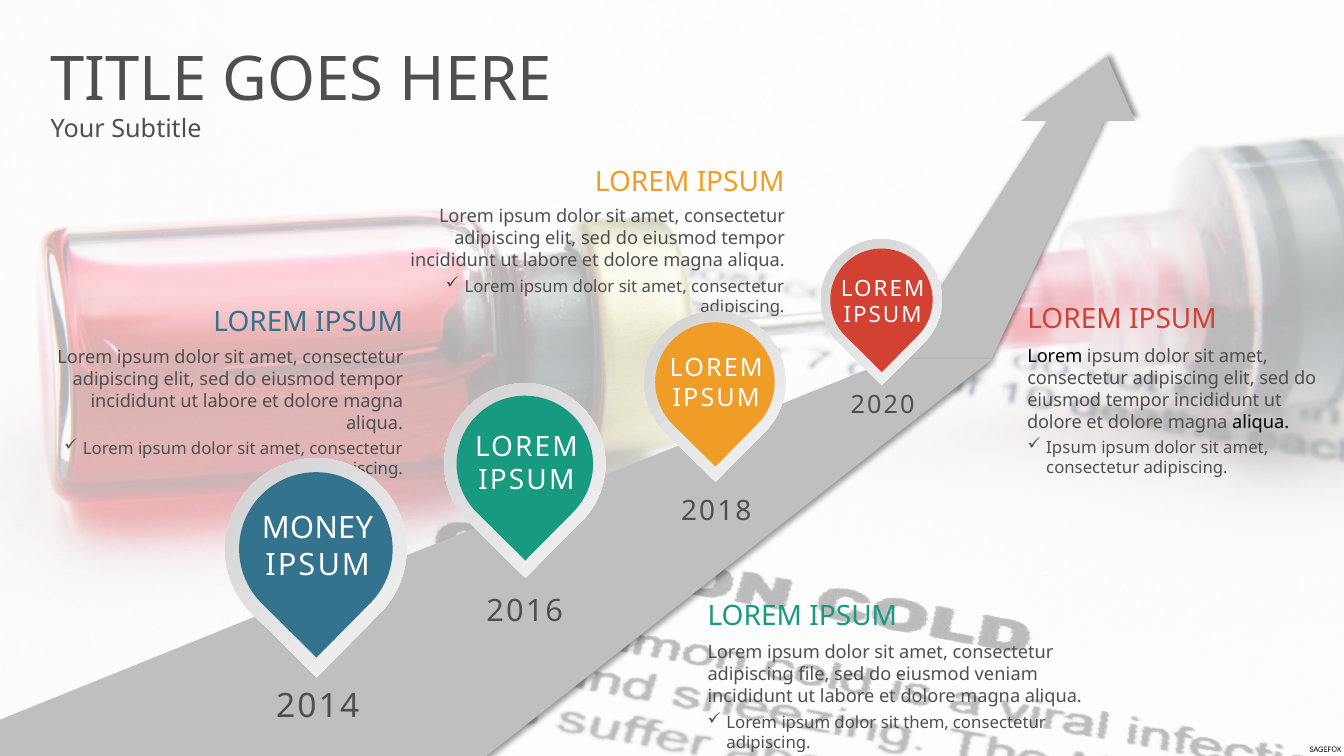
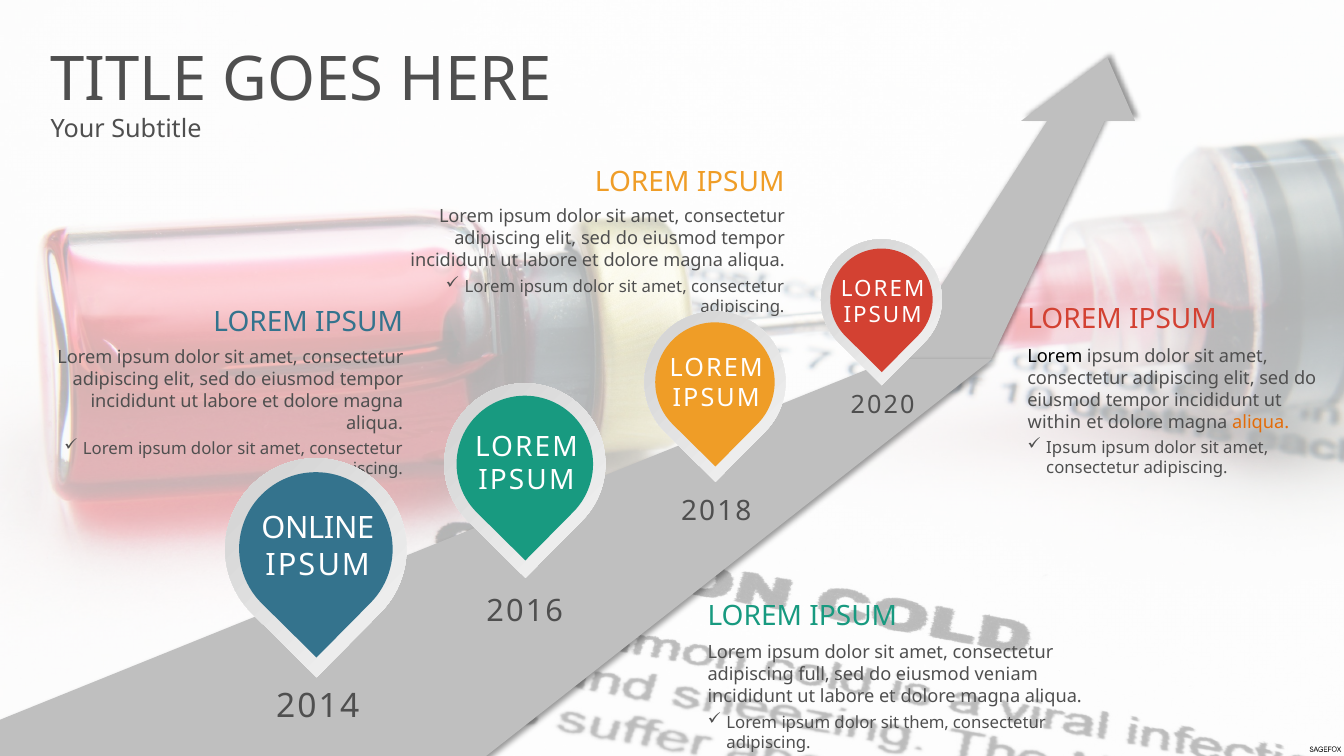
dolore at (1055, 422): dolore -> within
aliqua at (1261, 422) colour: black -> orange
MONEY: MONEY -> ONLINE
file: file -> full
